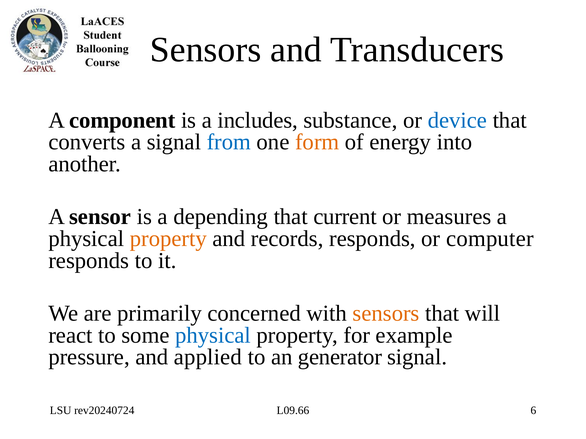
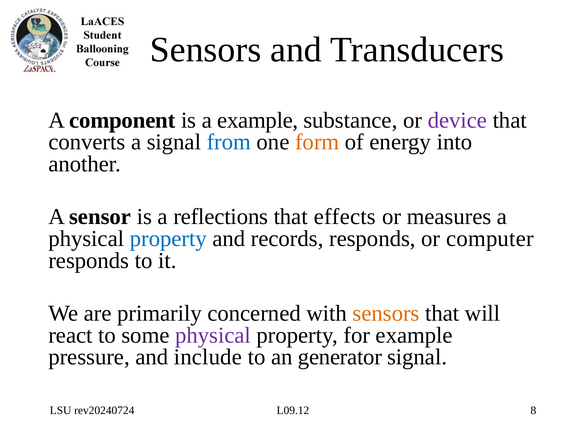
a includes: includes -> example
device colour: blue -> purple
depending: depending -> reflections
current: current -> effects
property at (168, 239) colour: orange -> blue
physical at (213, 336) colour: blue -> purple
applied: applied -> include
L09.66: L09.66 -> L09.12
6: 6 -> 8
